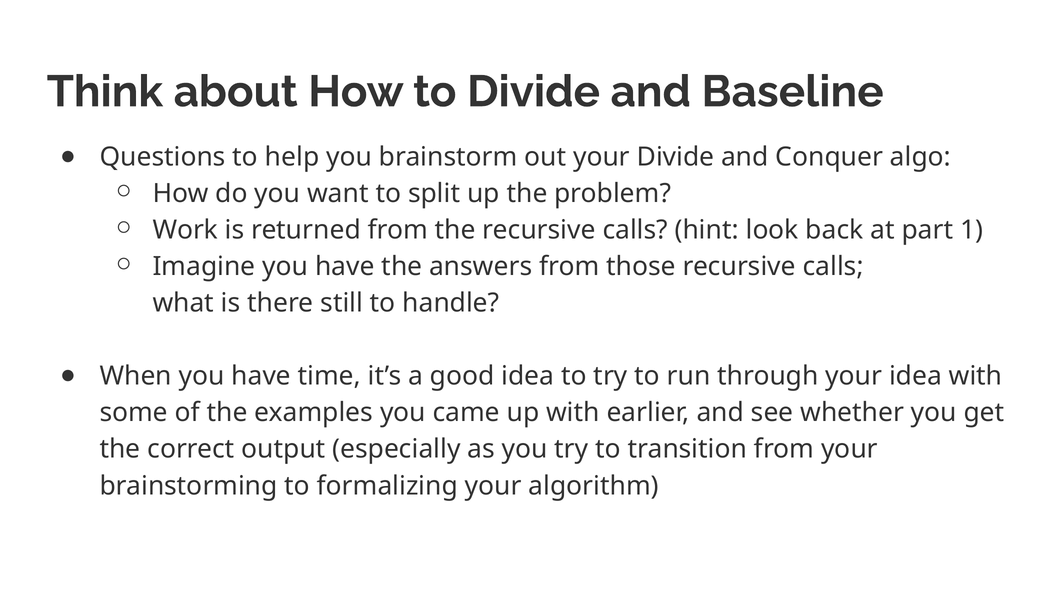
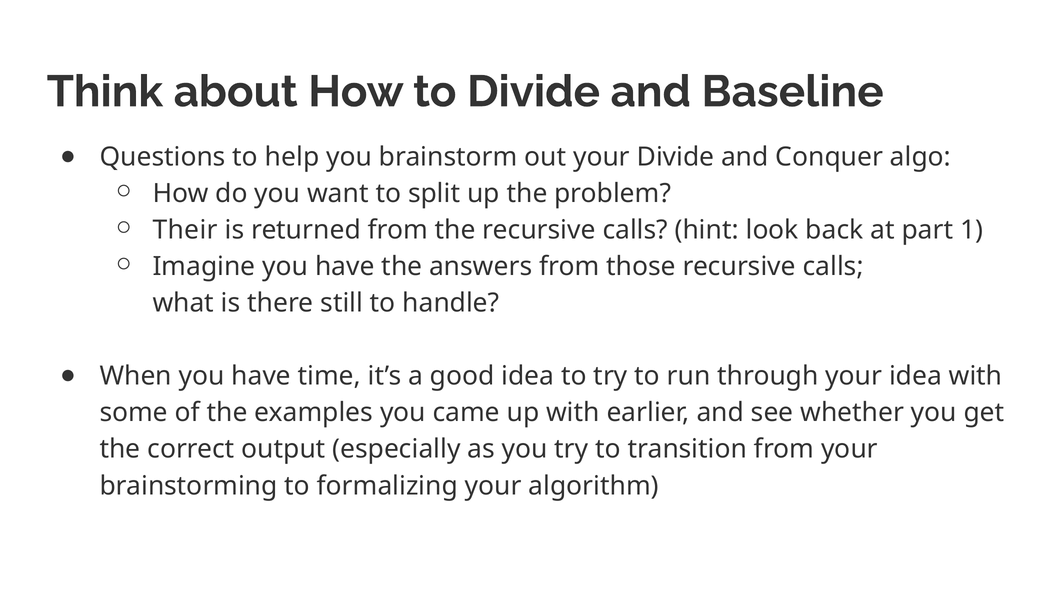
Work: Work -> Their
